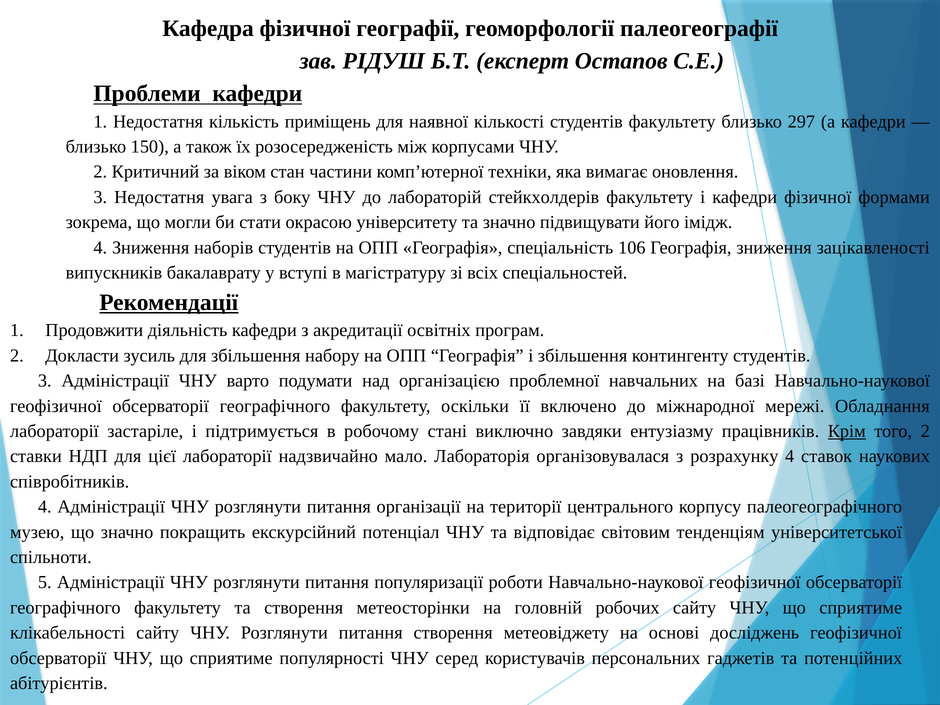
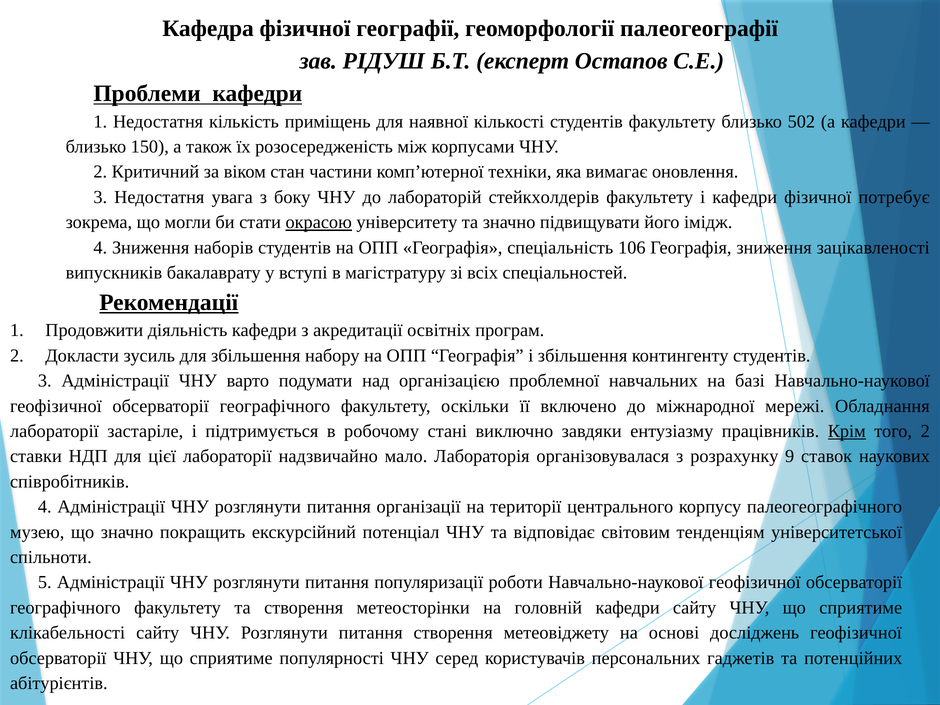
297: 297 -> 502
формами: формами -> потребує
окрасою underline: none -> present
розрахунку 4: 4 -> 9
головній робочих: робочих -> кафедри
